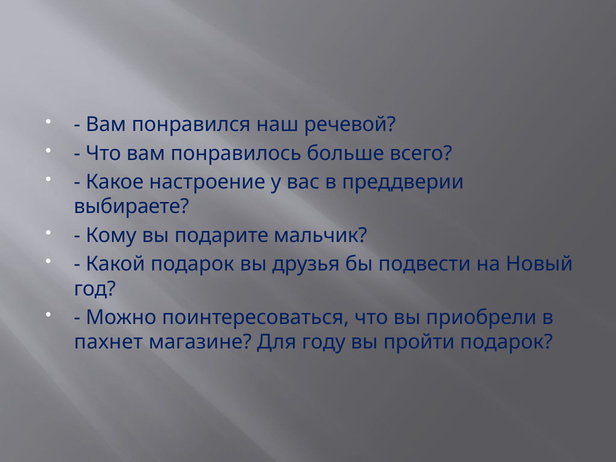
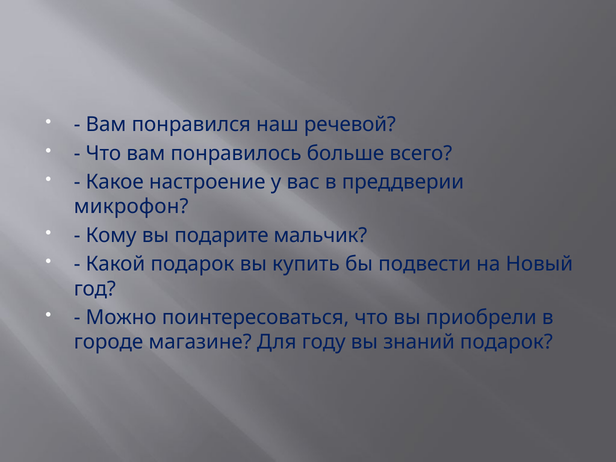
выбираете: выбираете -> микрофон
друзья: друзья -> купить
пахнет: пахнет -> городе
пройти: пройти -> знаний
